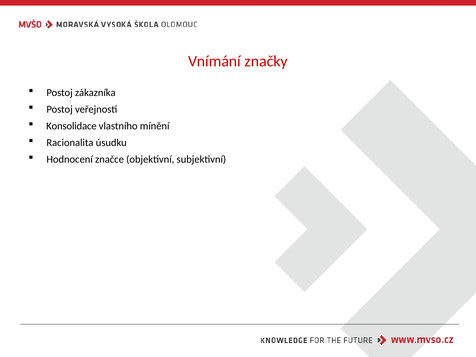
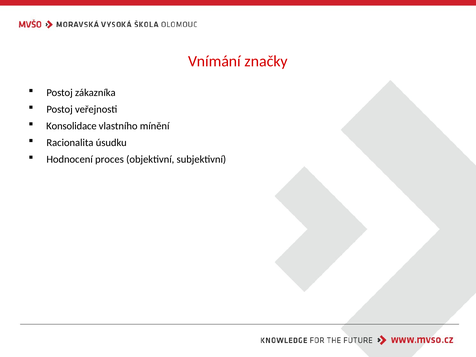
značce: značce -> proces
